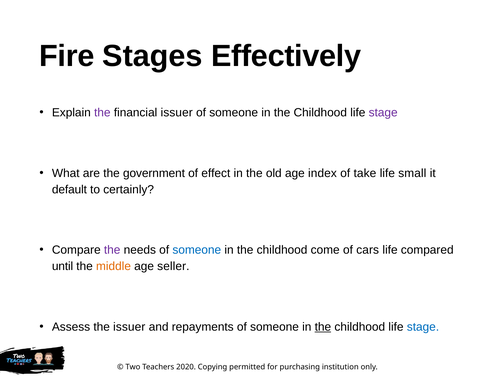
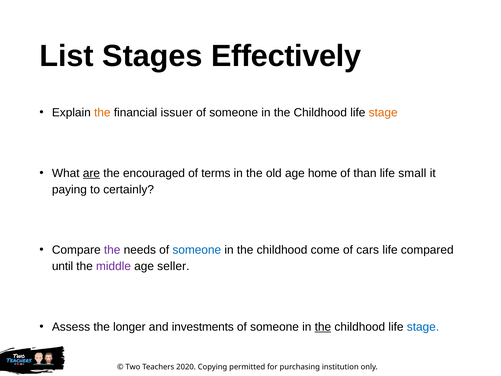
Fire: Fire -> List
the at (102, 113) colour: purple -> orange
stage at (383, 113) colour: purple -> orange
are underline: none -> present
government: government -> encouraged
effect: effect -> terms
index: index -> home
take: take -> than
default: default -> paying
middle colour: orange -> purple
the issuer: issuer -> longer
repayments: repayments -> investments
